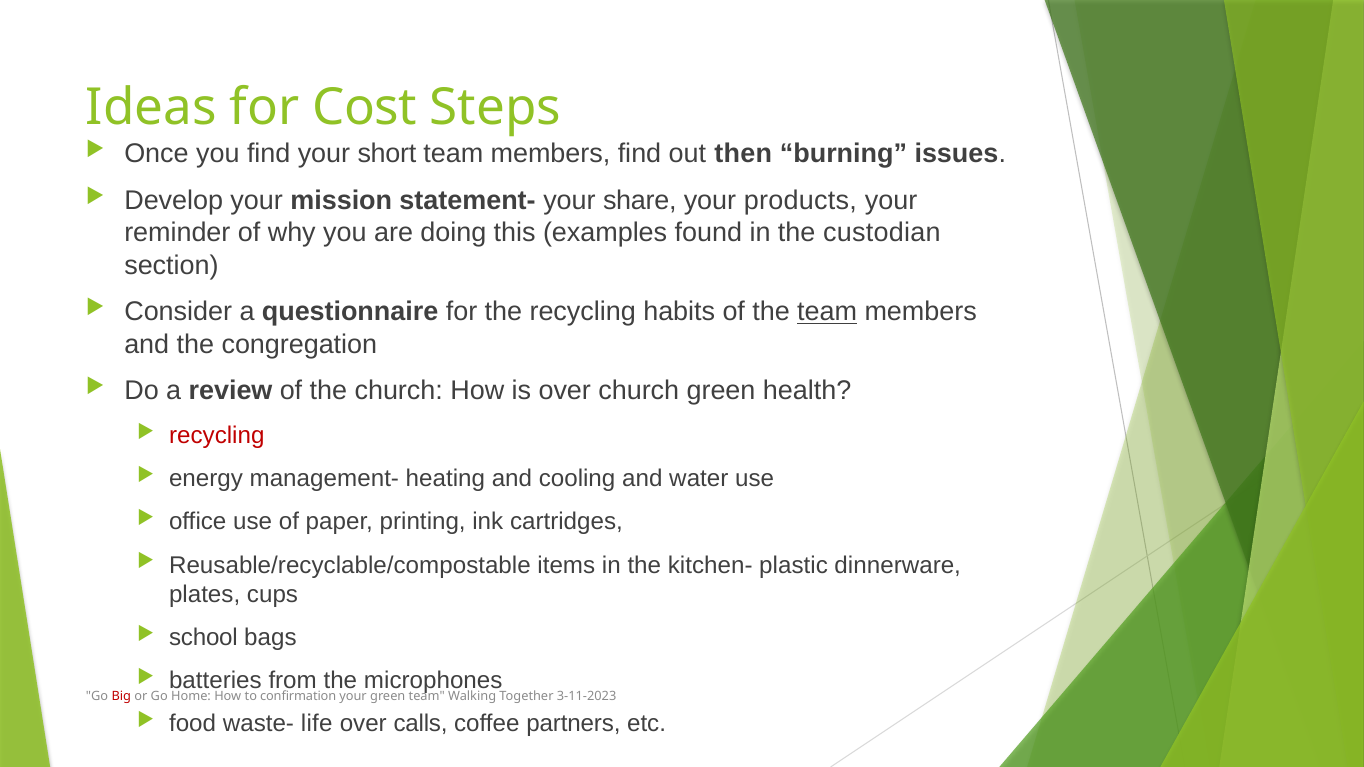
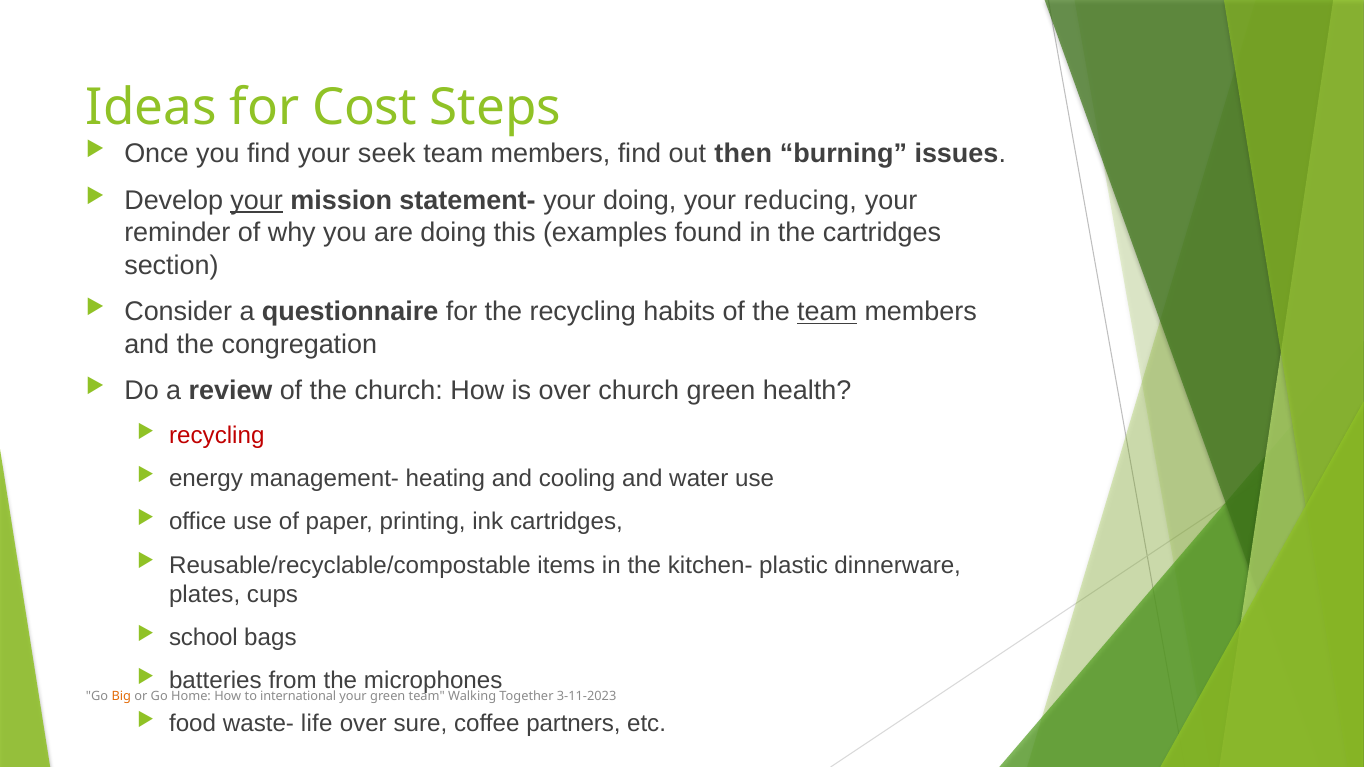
short: short -> seek
your at (257, 201) underline: none -> present
your share: share -> doing
products: products -> reducing
the custodian: custodian -> cartridges
Big colour: red -> orange
confirmation: confirmation -> international
calls: calls -> sure
